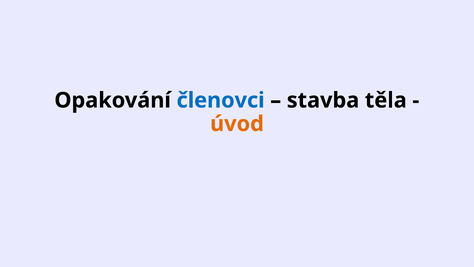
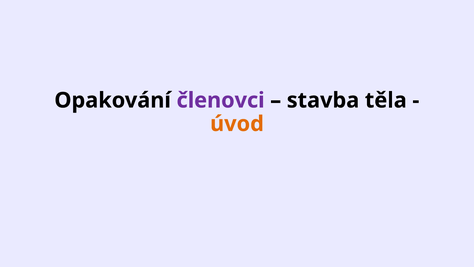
členovci colour: blue -> purple
